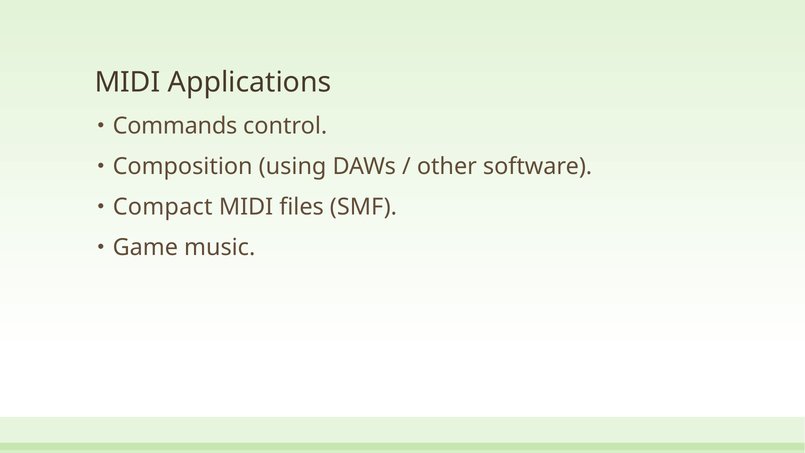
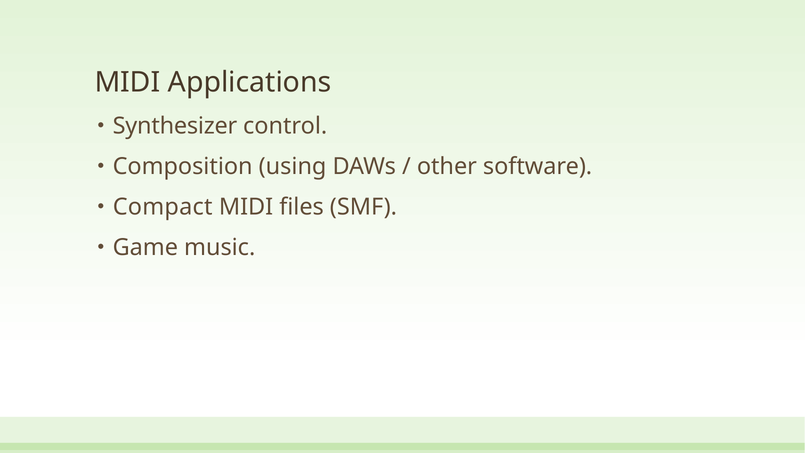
Commands: Commands -> Synthesizer
